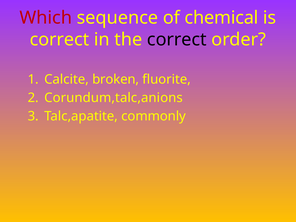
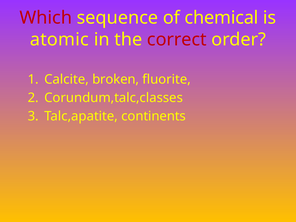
correct at (59, 40): correct -> atomic
correct at (177, 40) colour: black -> red
Corundum,talc,anions: Corundum,talc,anions -> Corundum,talc,classes
commonly: commonly -> continents
